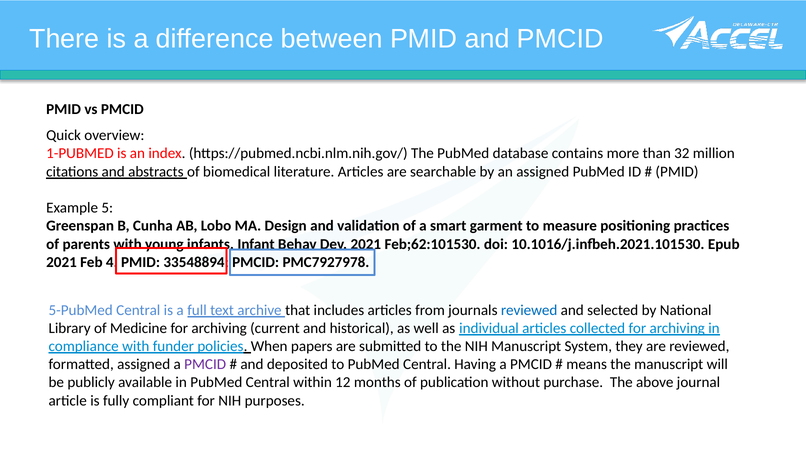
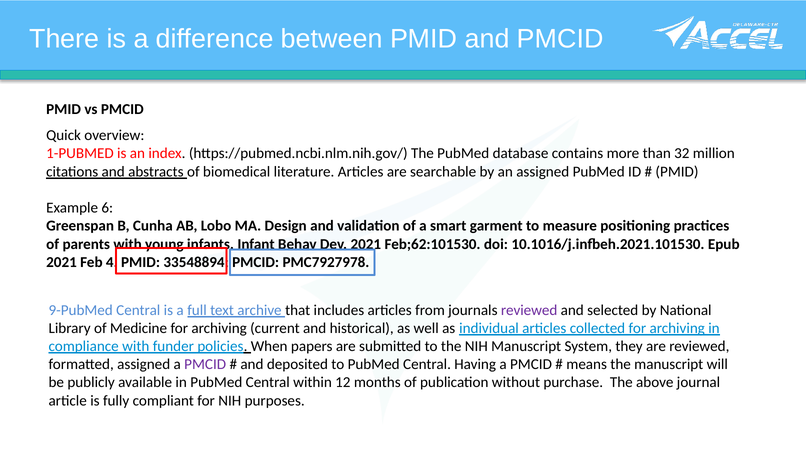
5: 5 -> 6
5-PubMed: 5-PubMed -> 9-PubMed
reviewed at (529, 310) colour: blue -> purple
